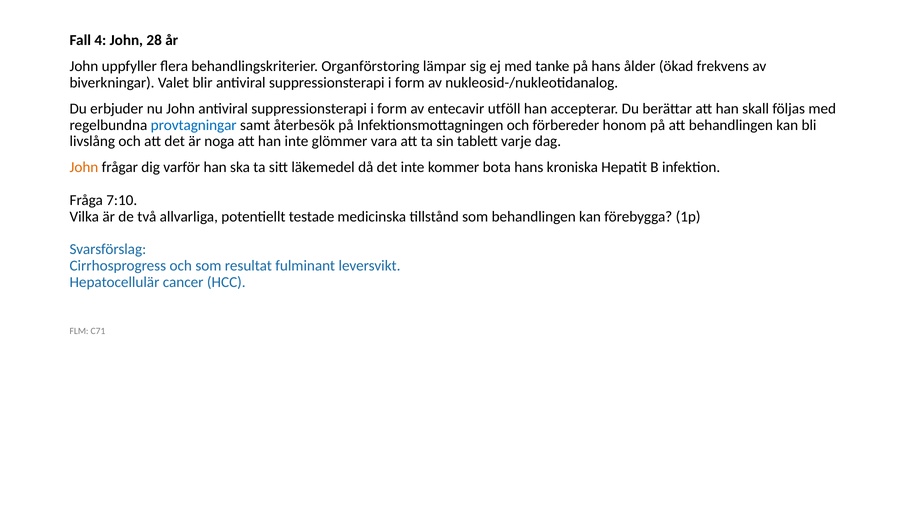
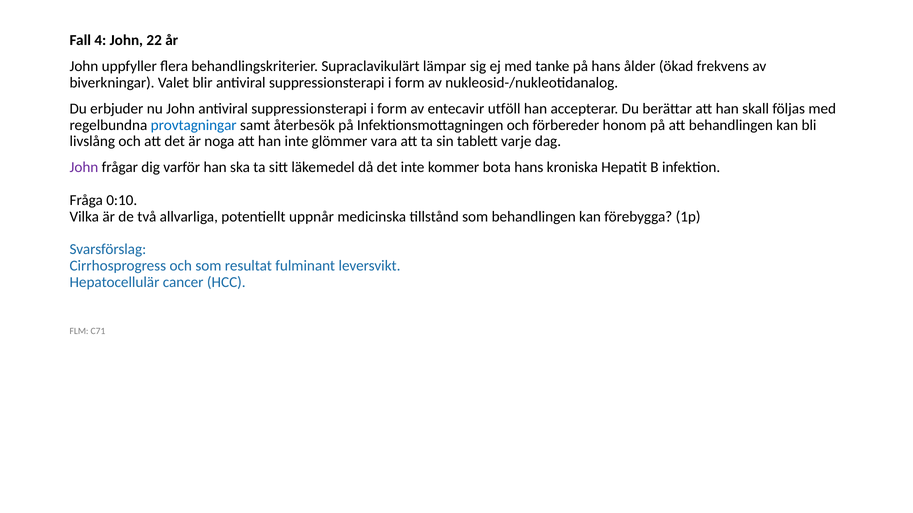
28: 28 -> 22
Organförstoring: Organförstoring -> Supraclavikulärt
John at (84, 168) colour: orange -> purple
7:10: 7:10 -> 0:10
testade: testade -> uppnår
